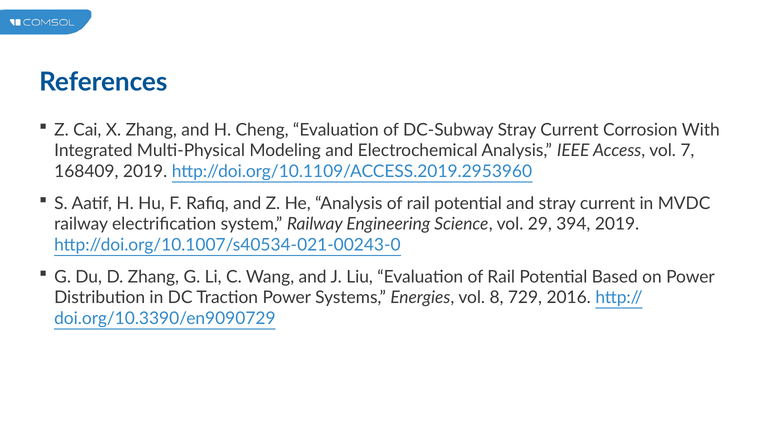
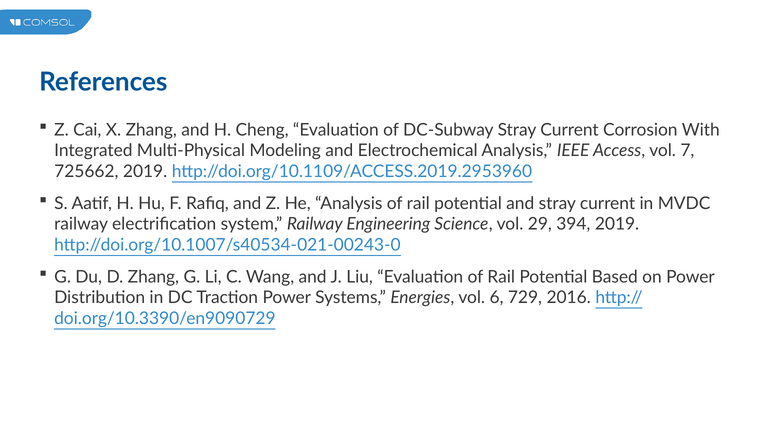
168409: 168409 -> 725662
8: 8 -> 6
